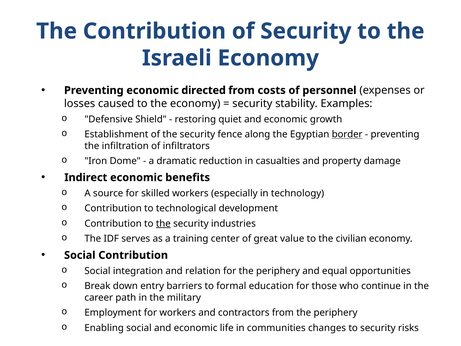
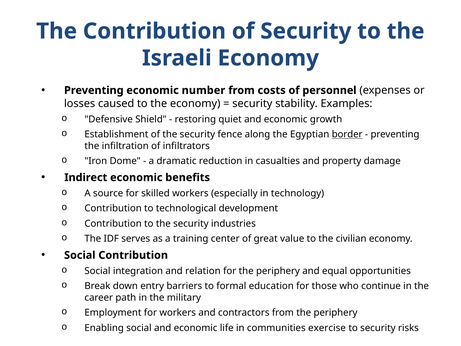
directed: directed -> number
the at (163, 223) underline: present -> none
changes: changes -> exercise
